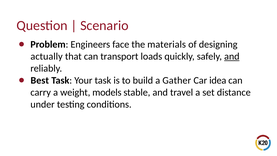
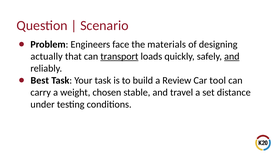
transport underline: none -> present
Gather: Gather -> Review
idea: idea -> tool
models: models -> chosen
